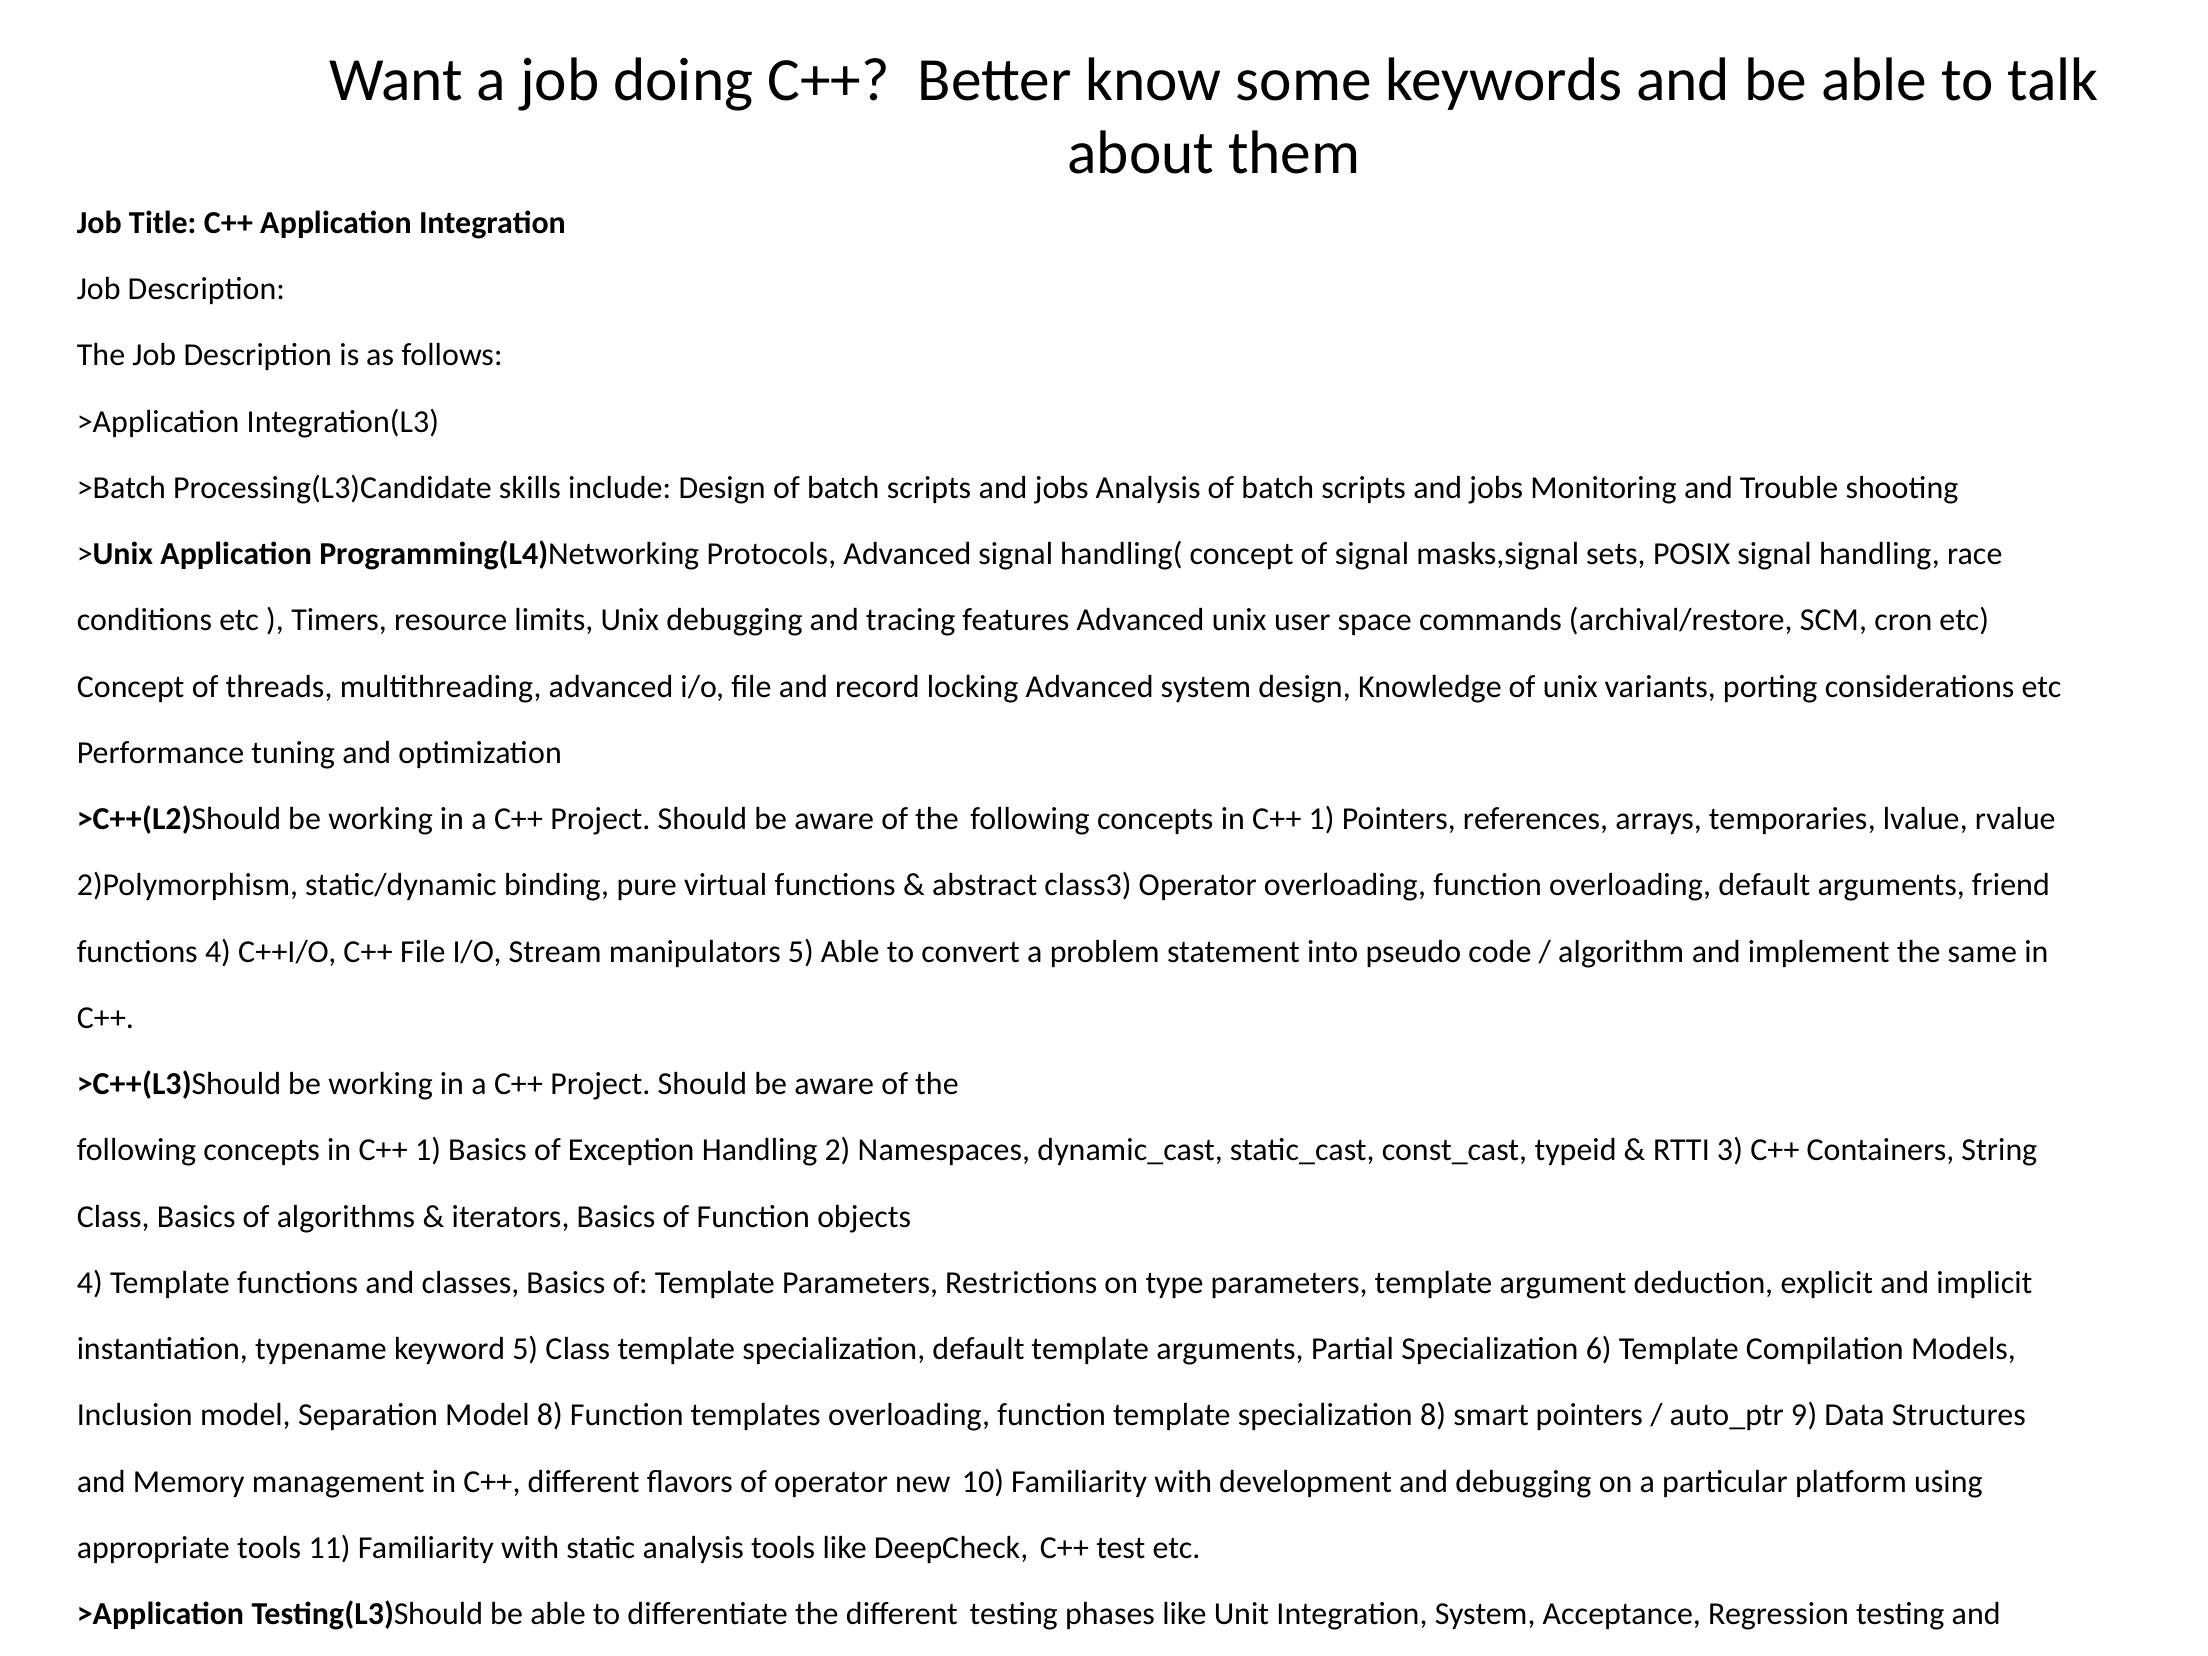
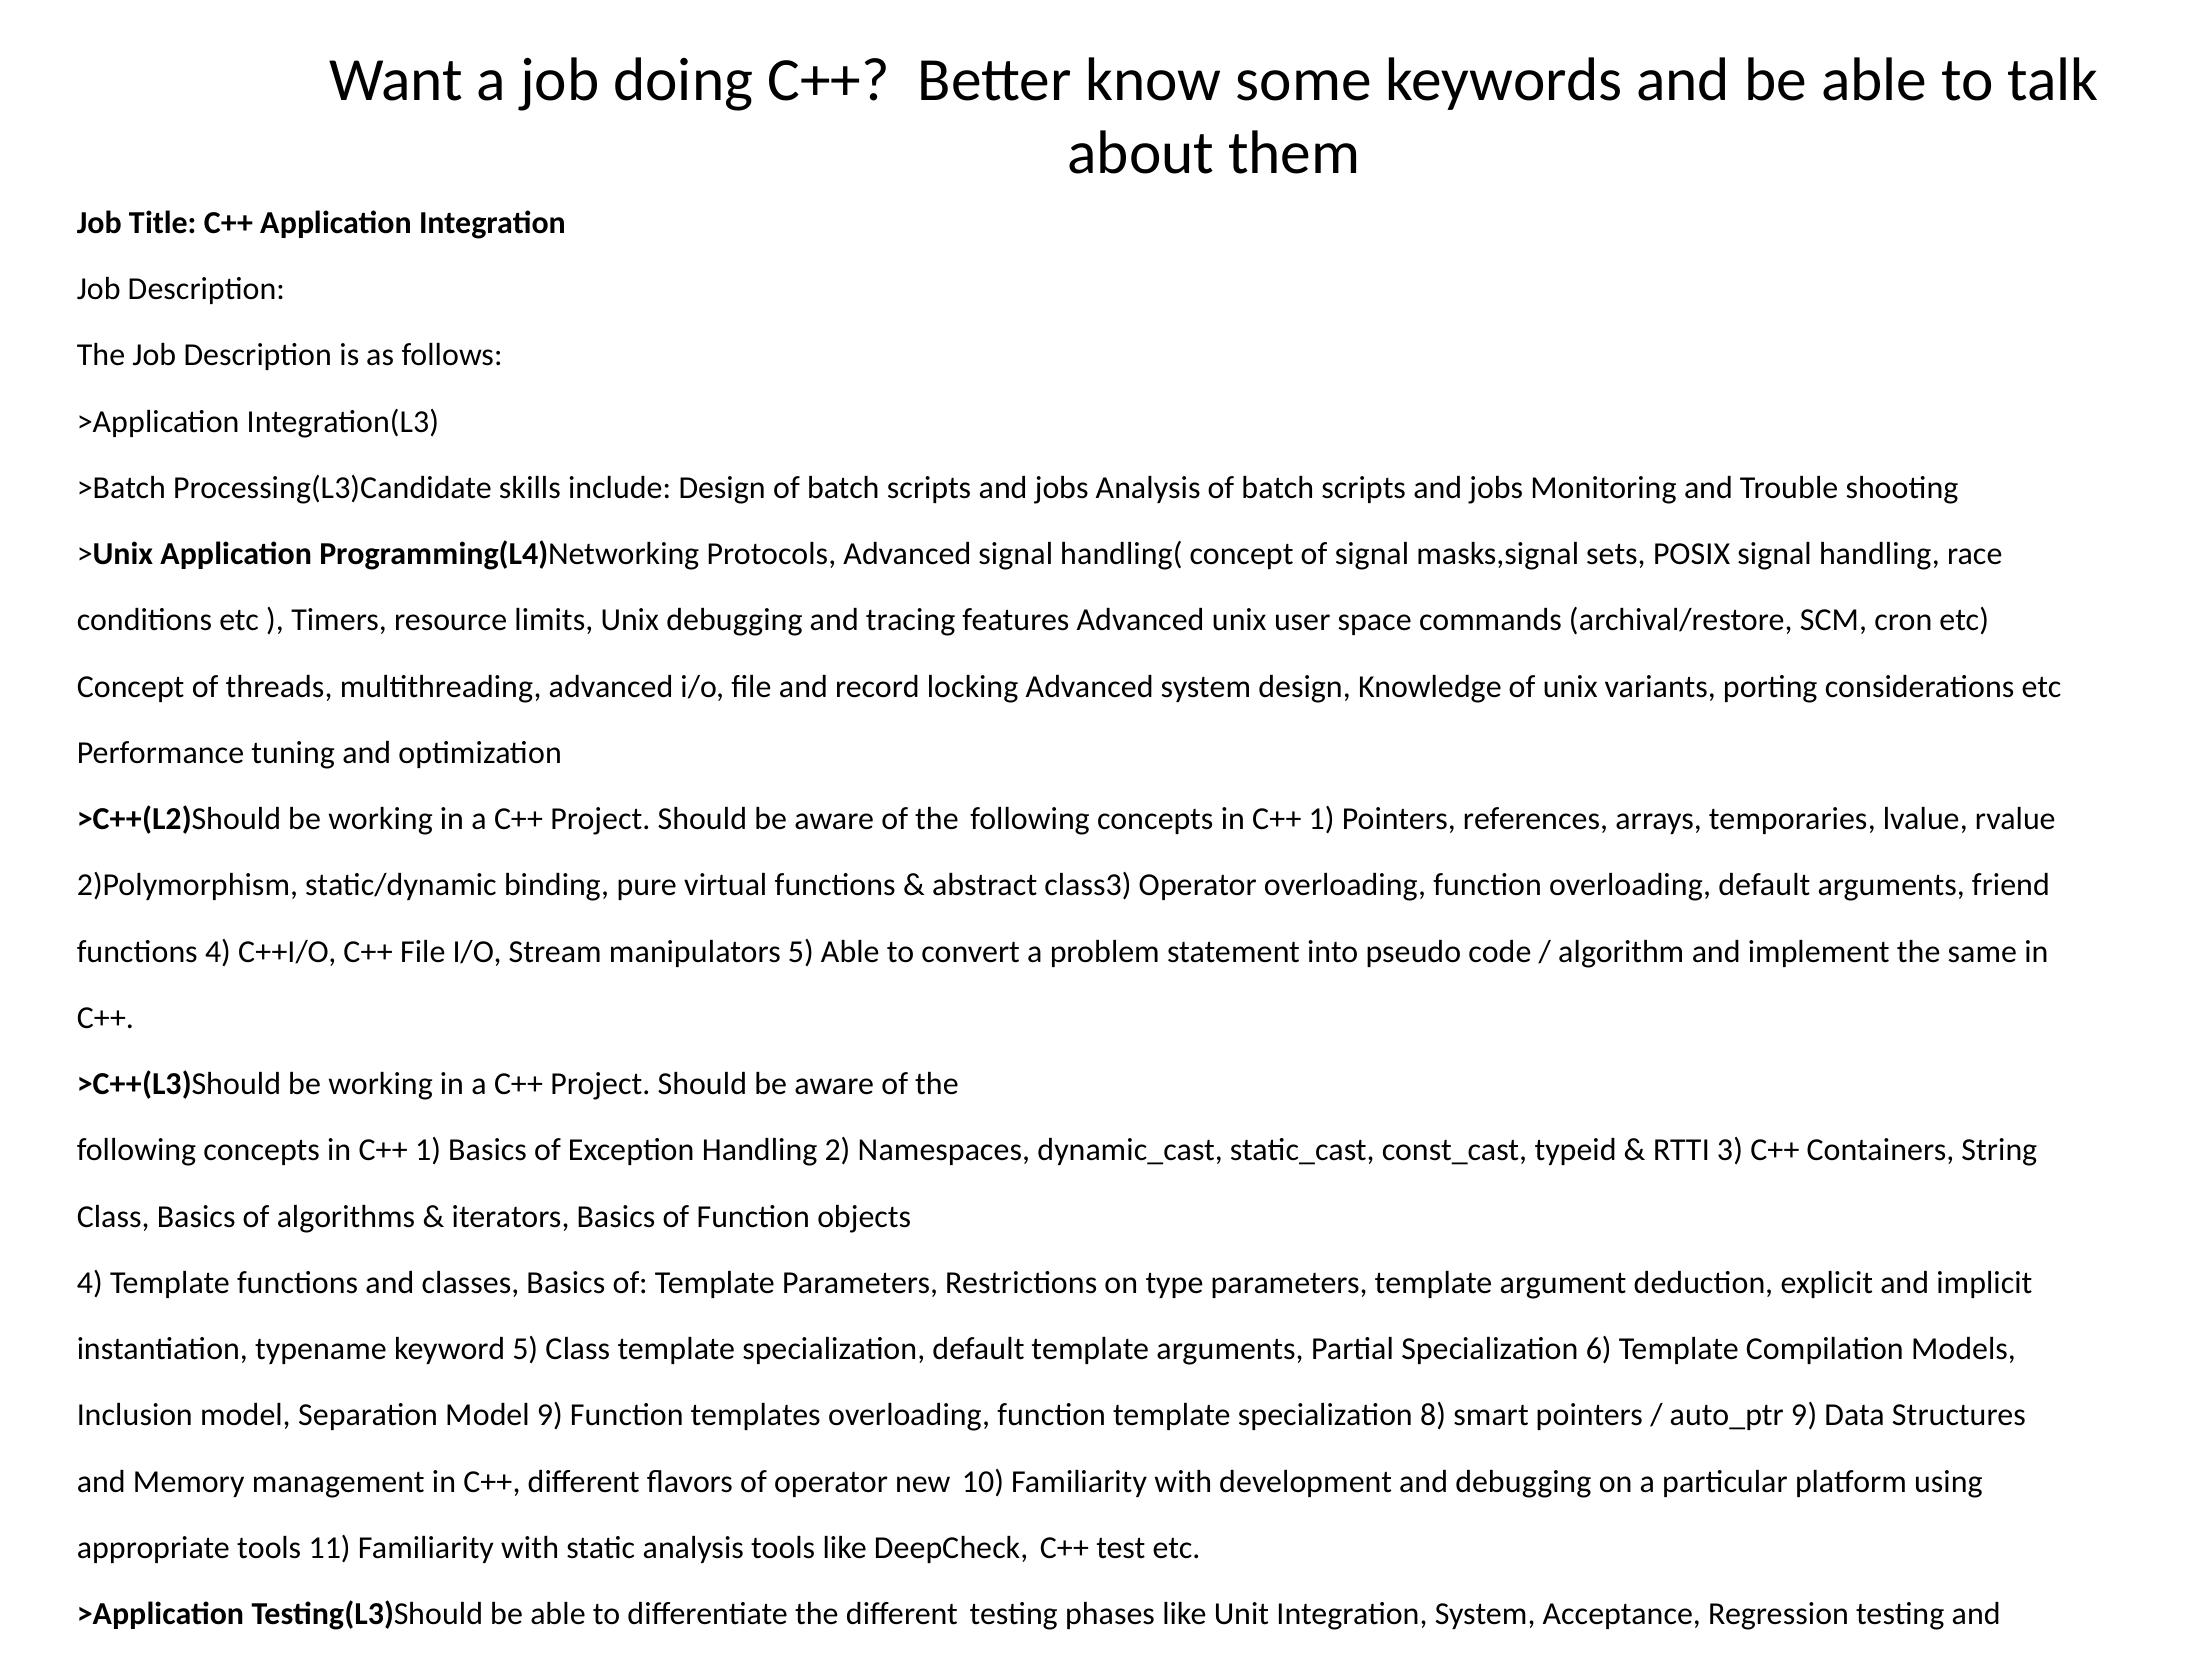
Model 8: 8 -> 9
